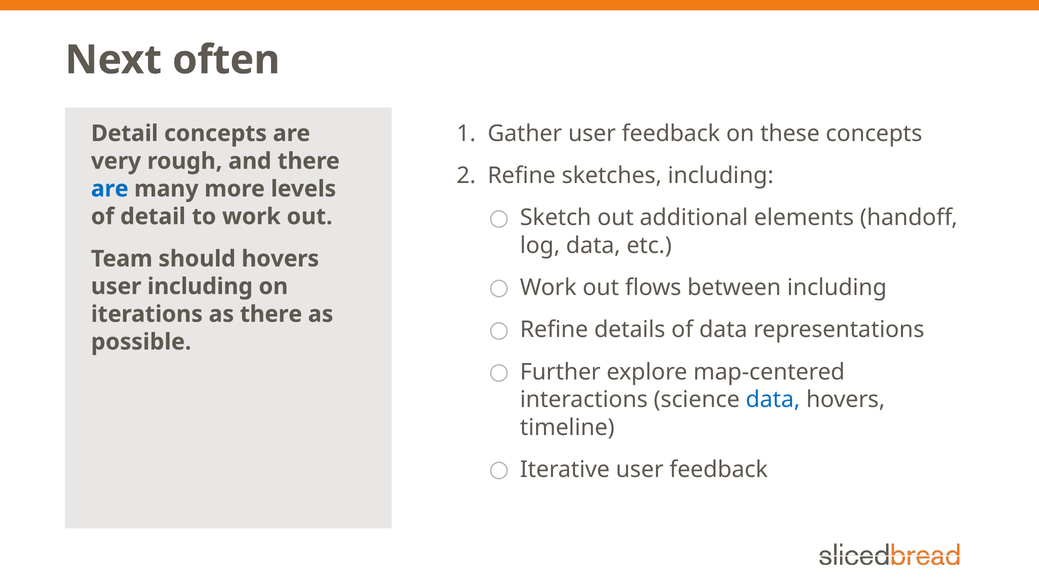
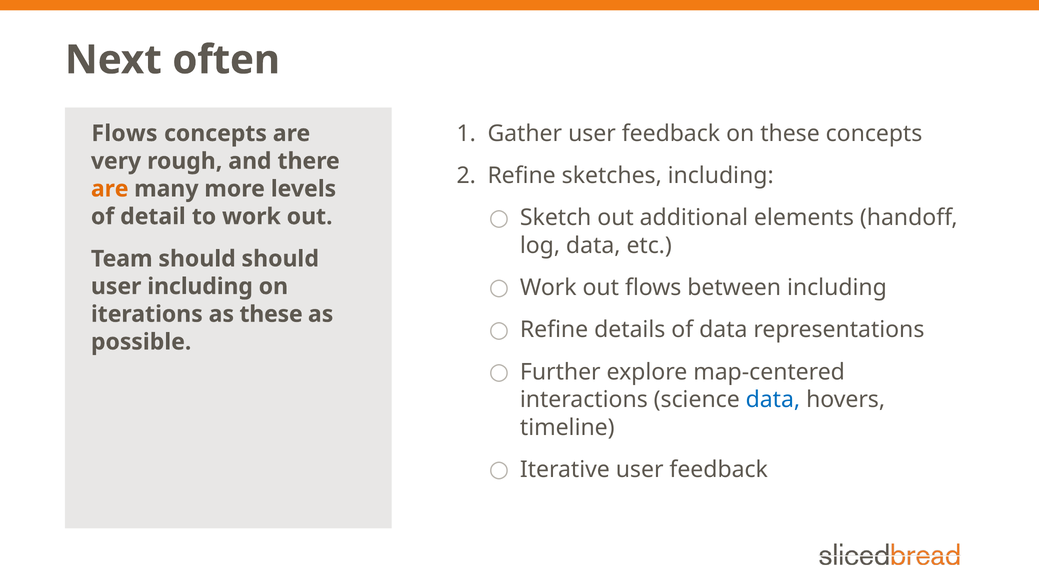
Detail at (125, 133): Detail -> Flows
are at (110, 189) colour: blue -> orange
should hovers: hovers -> should
as there: there -> these
